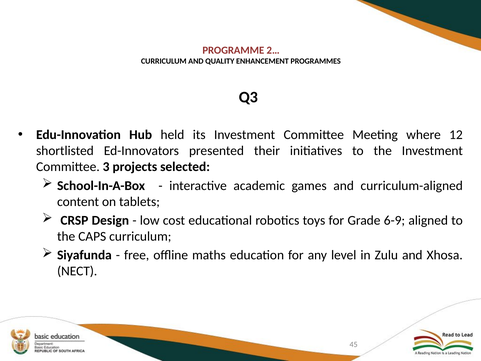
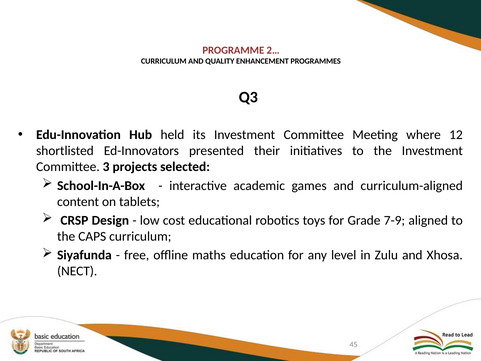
6-9: 6-9 -> 7-9
